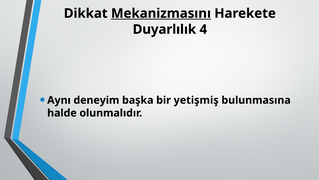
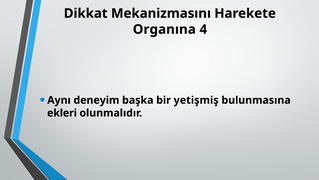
Mekanizmasını underline: present -> none
Duyarlılık: Duyarlılık -> Organına
halde: halde -> ekleri
